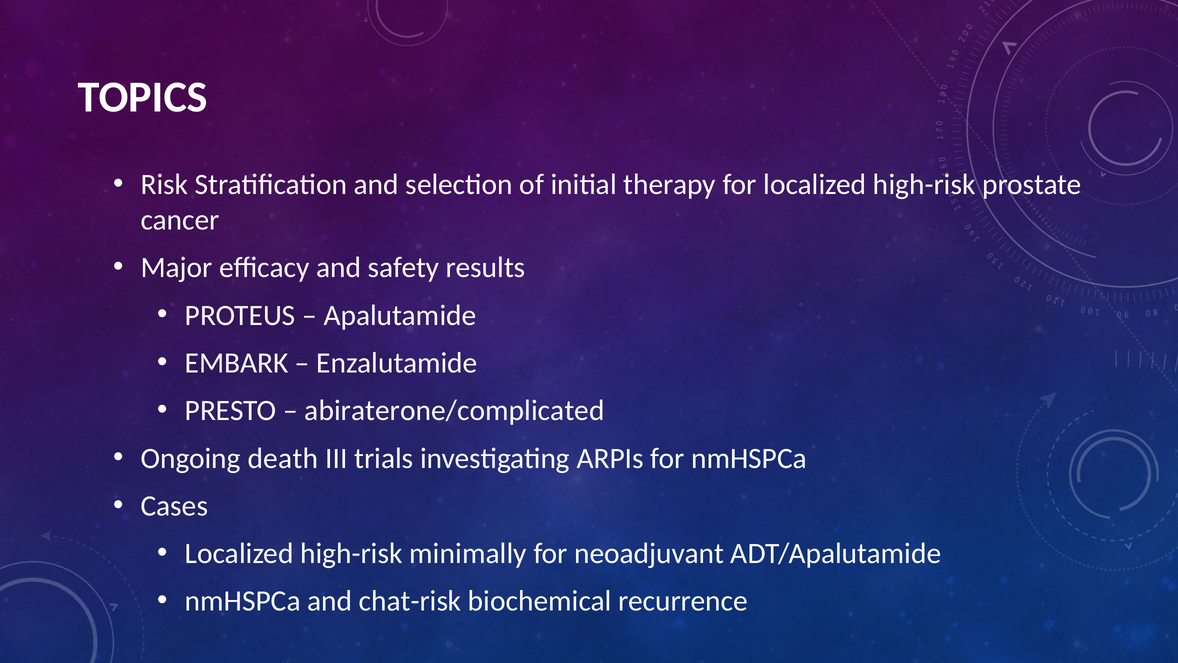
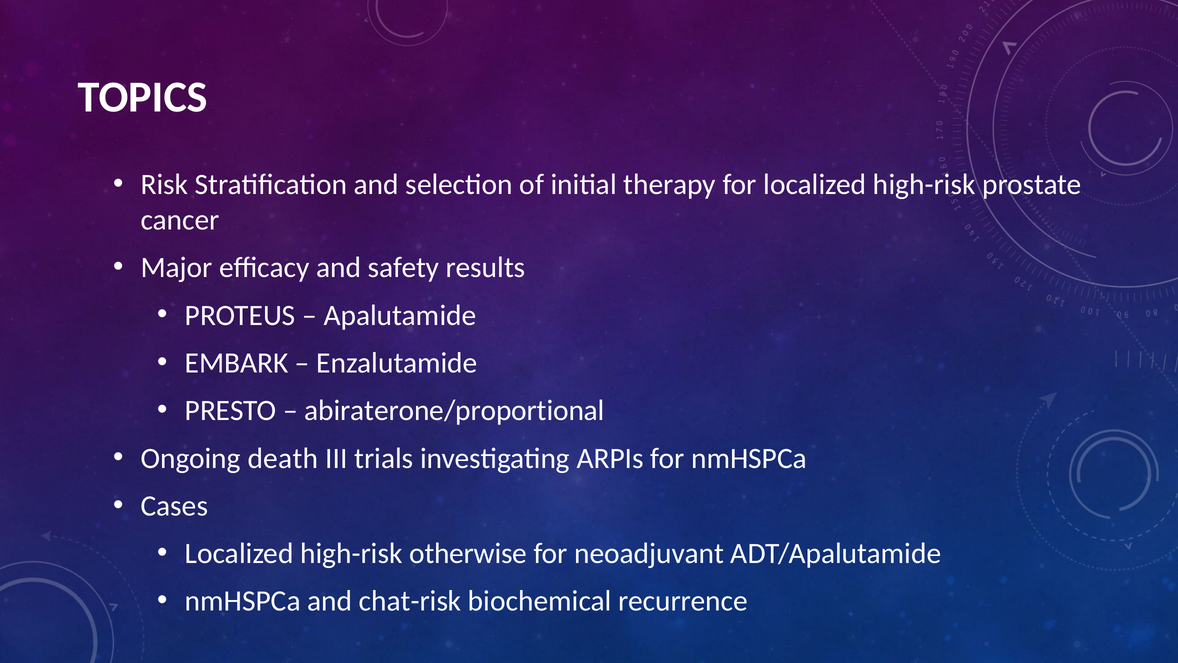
abiraterone/complicated: abiraterone/complicated -> abiraterone/proportional
minimally: minimally -> otherwise
